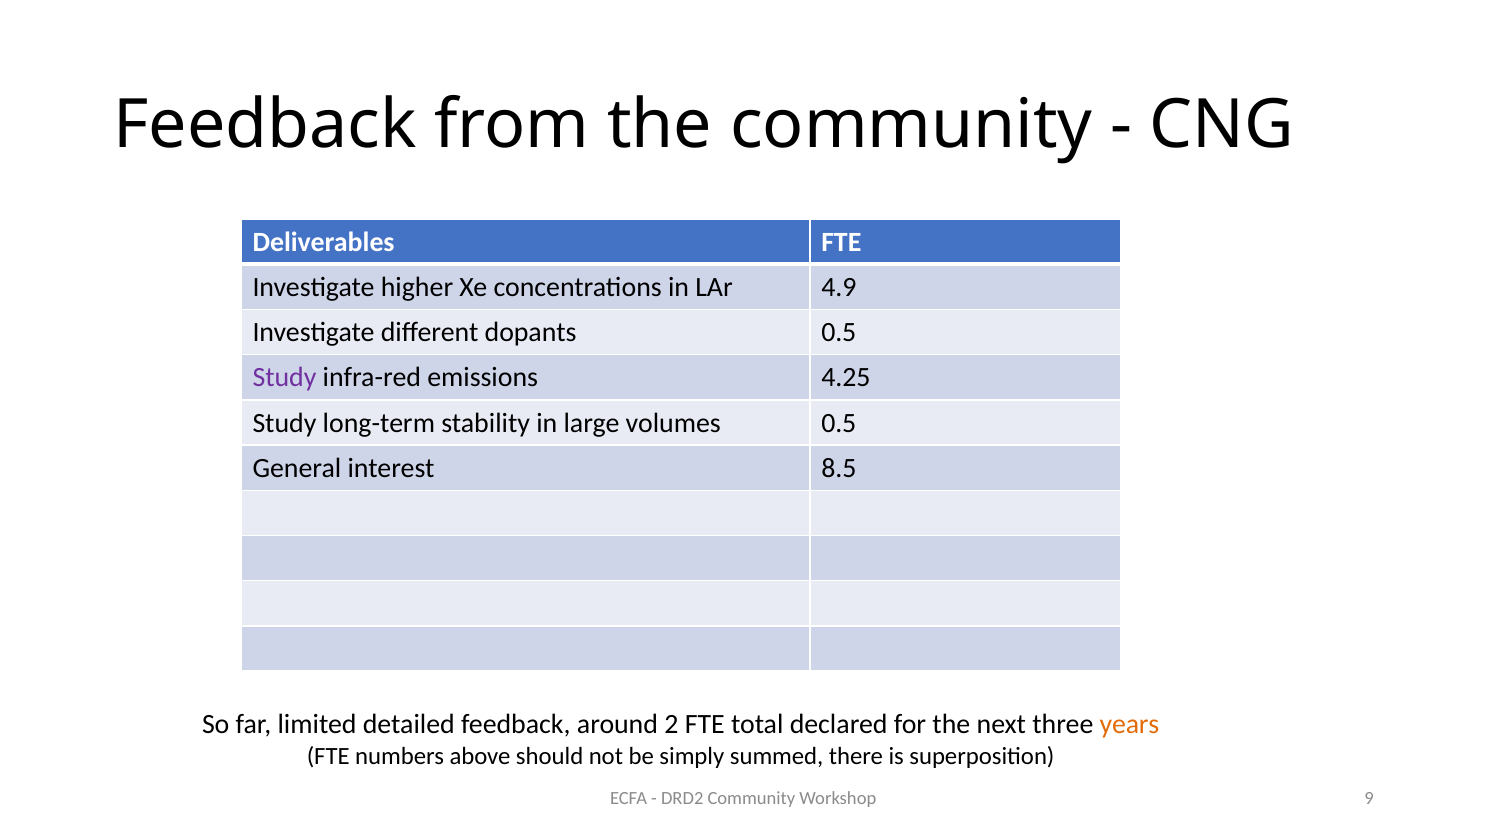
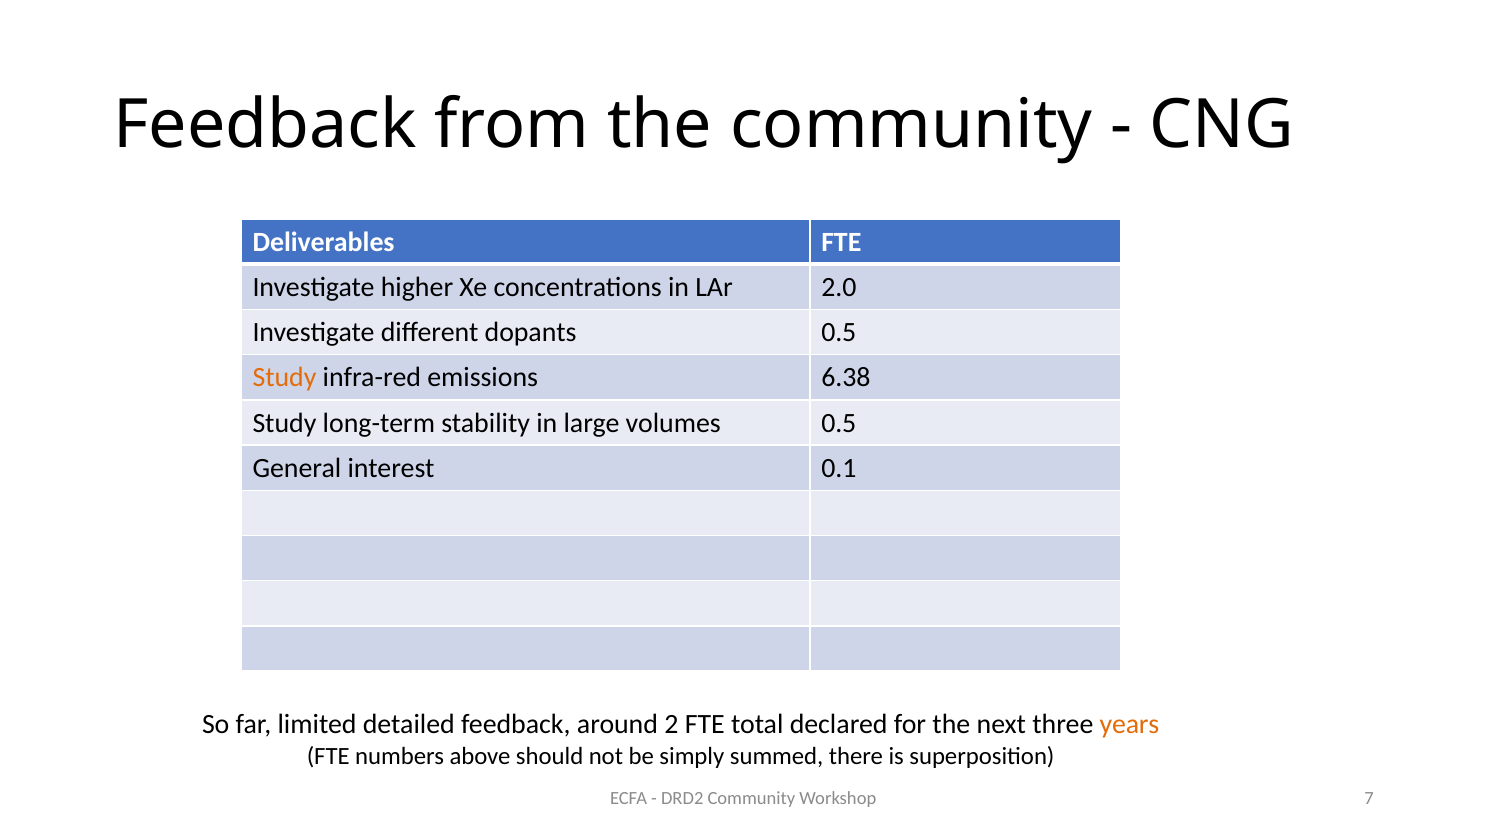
4.9: 4.9 -> 2.0
Study at (284, 378) colour: purple -> orange
4.25: 4.25 -> 6.38
8.5: 8.5 -> 0.1
9: 9 -> 7
